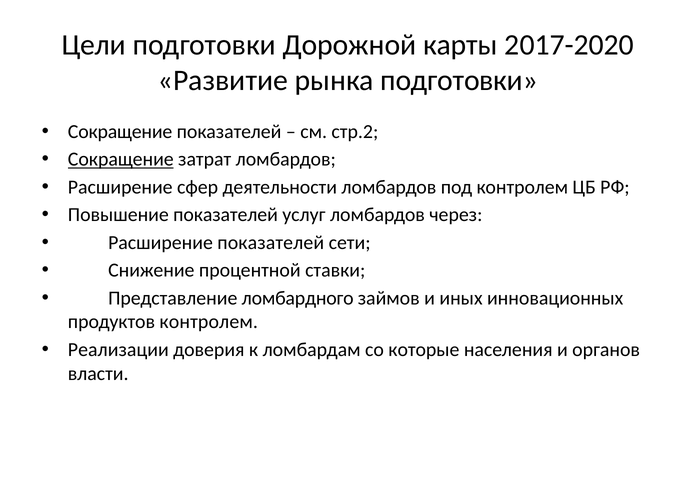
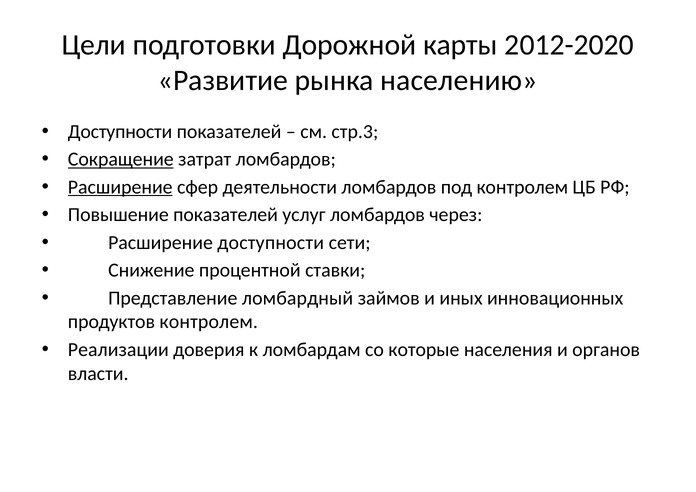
2017-2020: 2017-2020 -> 2012-2020
рынка подготовки: подготовки -> населению
Сокращение at (120, 132): Сокращение -> Доступности
стр.2: стр.2 -> стр.3
Расширение at (120, 187) underline: none -> present
Расширение показателей: показателей -> доступности
ломбардного: ломбардного -> ломбардный
